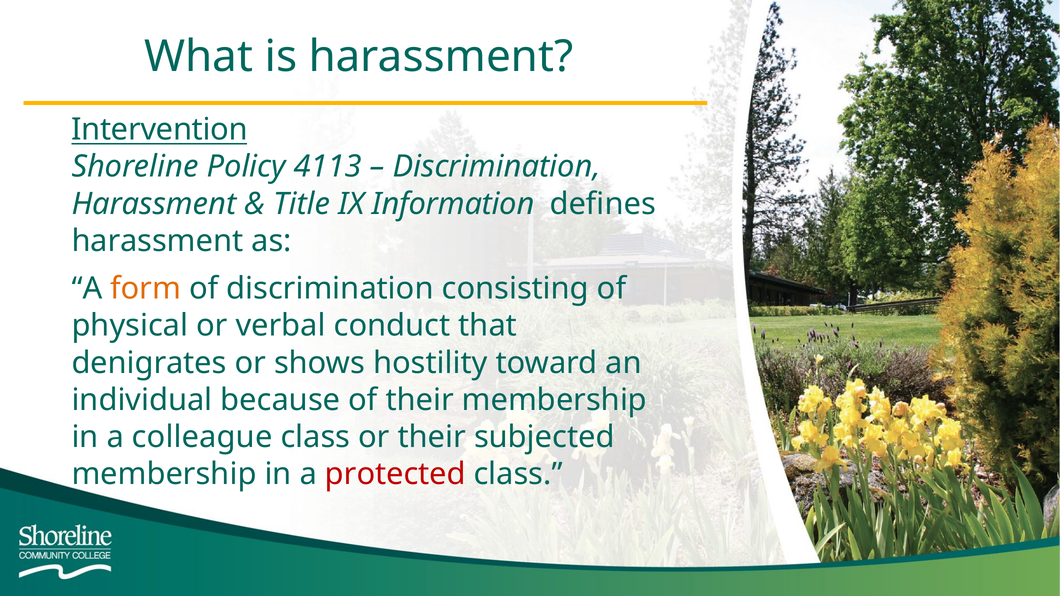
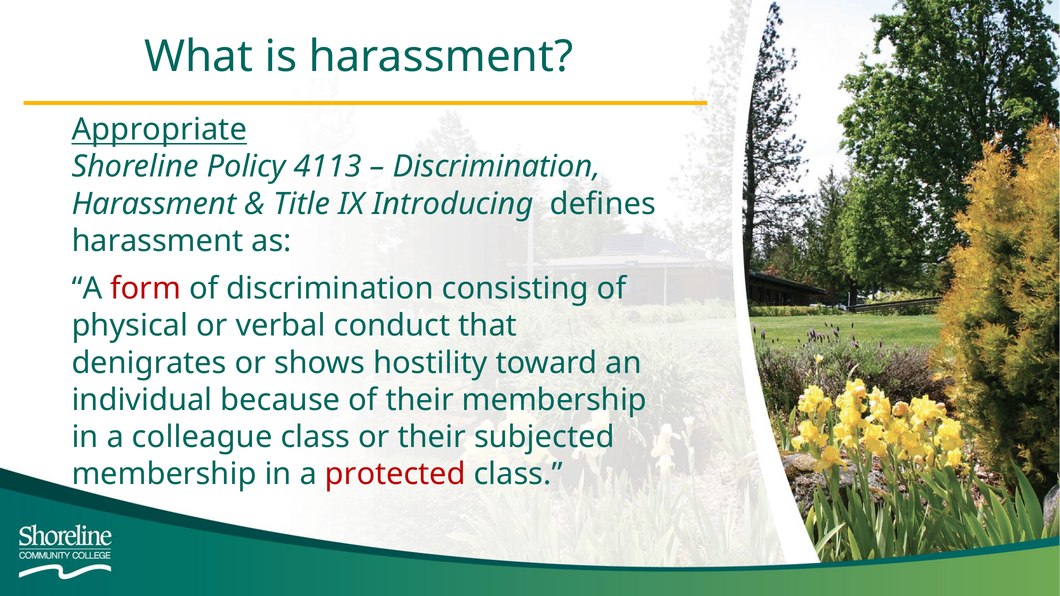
Intervention: Intervention -> Appropriate
Information: Information -> Introducing
form colour: orange -> red
